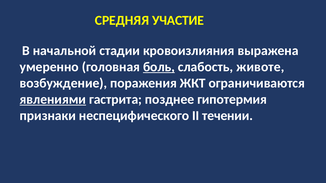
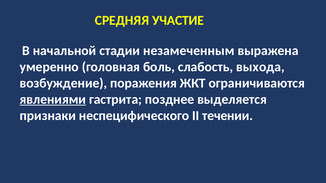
кровоизлияния: кровоизлияния -> незамеченным
боль underline: present -> none
животе: животе -> выхода
гипотермия: гипотермия -> выделяется
